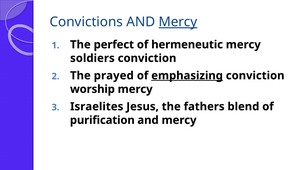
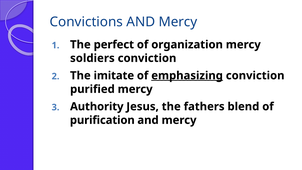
Mercy at (178, 22) underline: present -> none
hermeneutic: hermeneutic -> organization
prayed: prayed -> imitate
worship: worship -> purified
Israelites: Israelites -> Authority
